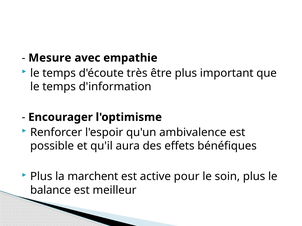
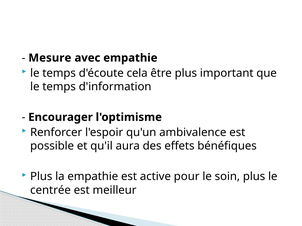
très: très -> cela
la marchent: marchent -> empathie
balance: balance -> centrée
